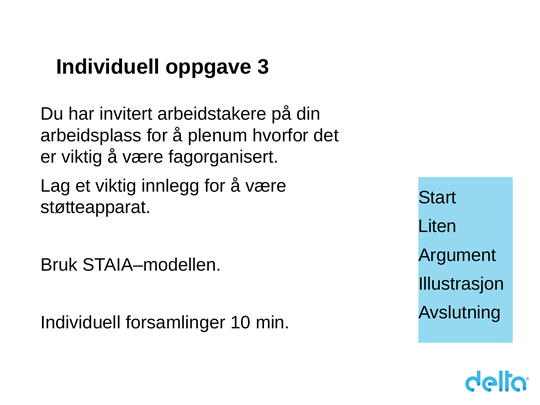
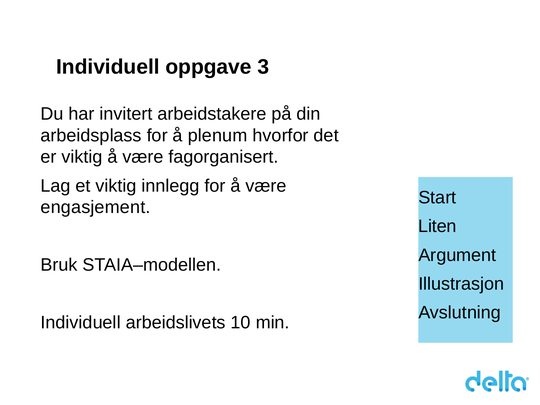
støtteapparat: støtteapparat -> engasjement
forsamlinger: forsamlinger -> arbeidslivets
